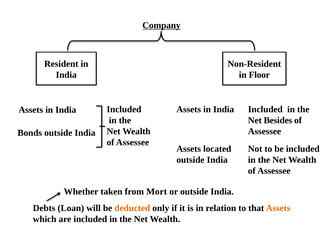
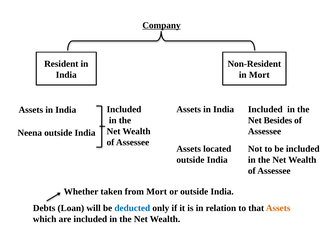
in Floor: Floor -> Mort
Bonds: Bonds -> Neena
deducted colour: orange -> blue
